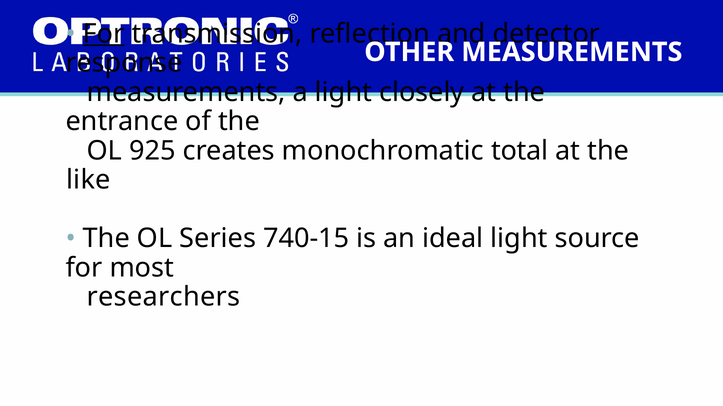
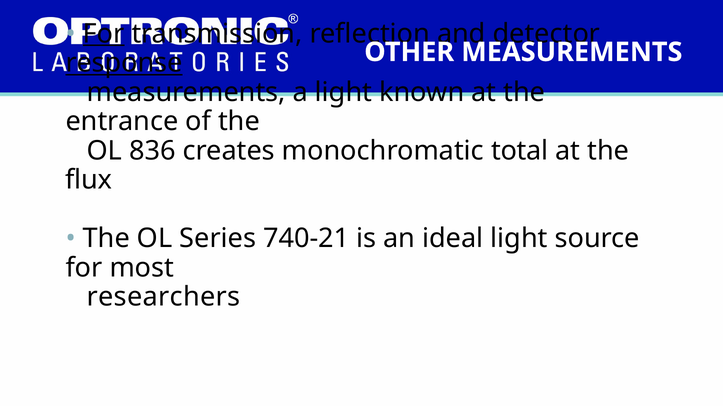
response underline: none -> present
closely: closely -> known
925: 925 -> 836
like: like -> flux
740-15: 740-15 -> 740-21
